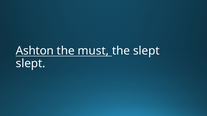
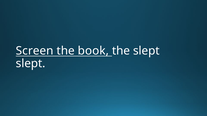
Ashton: Ashton -> Screen
must: must -> book
